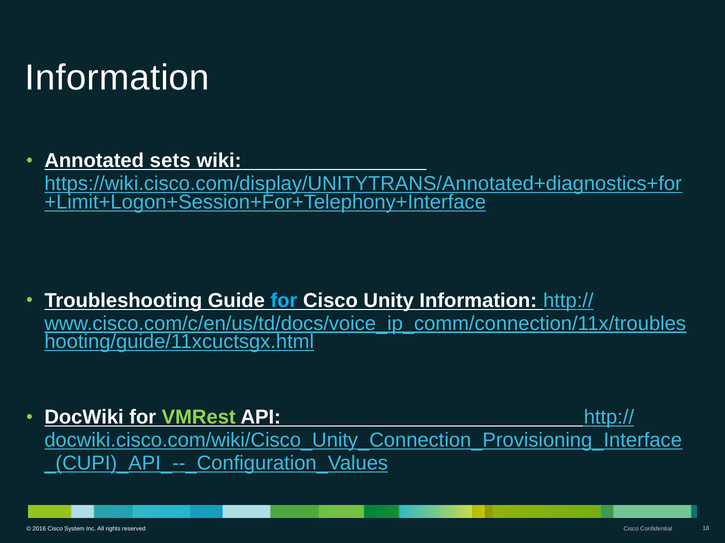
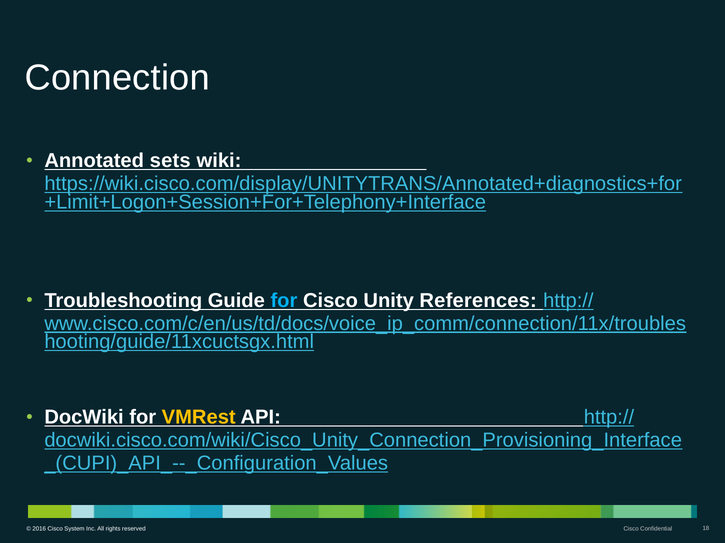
Information at (117, 78): Information -> Connection
Unity Information: Information -> References
VMRest colour: light green -> yellow
